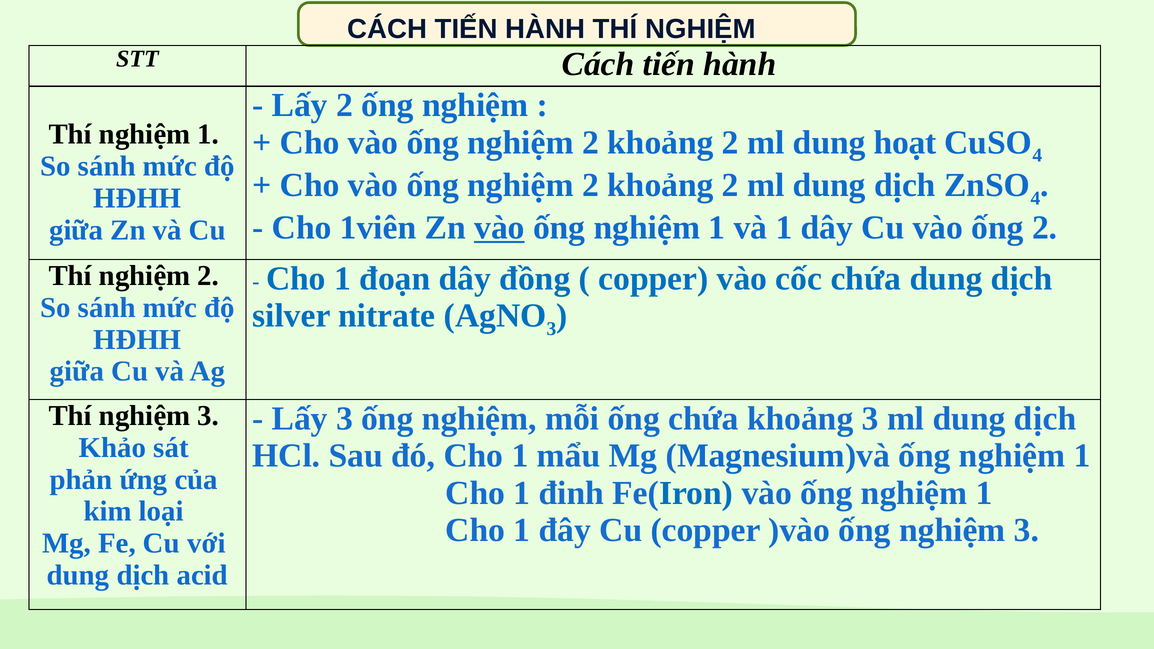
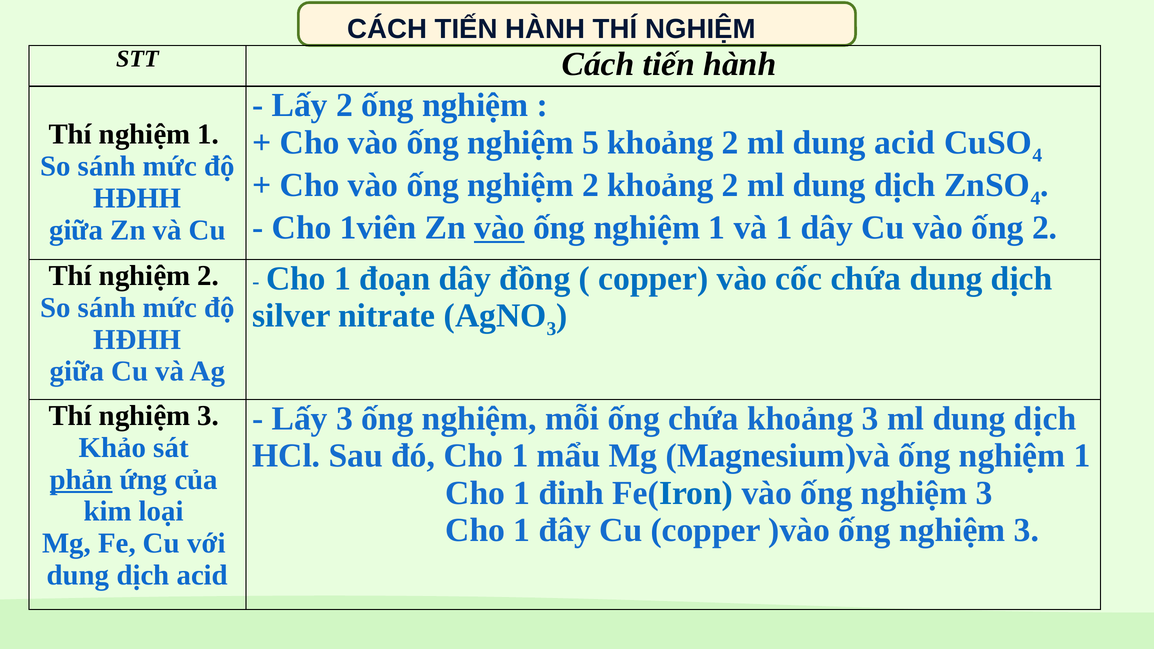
2 at (590, 142): 2 -> 5
dung hoạt: hoạt -> acid
phản underline: none -> present
1 at (984, 493): 1 -> 3
